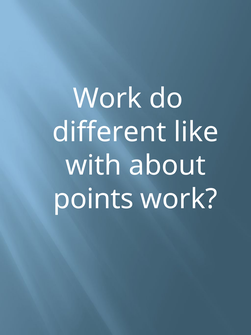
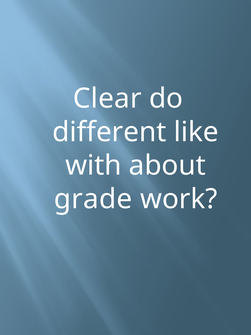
Work at (107, 98): Work -> Clear
points: points -> grade
